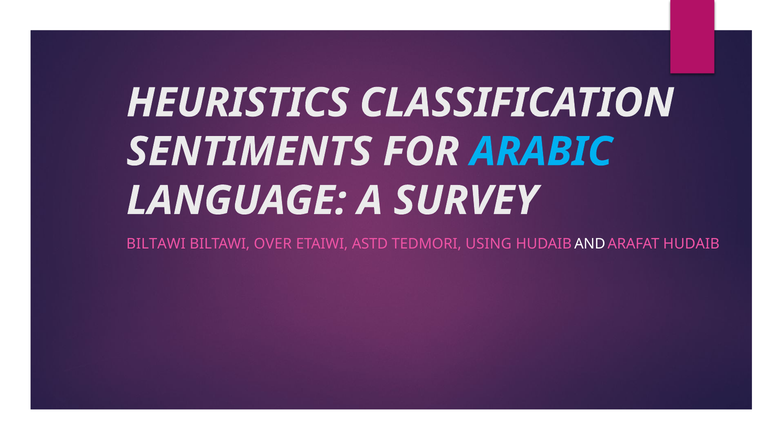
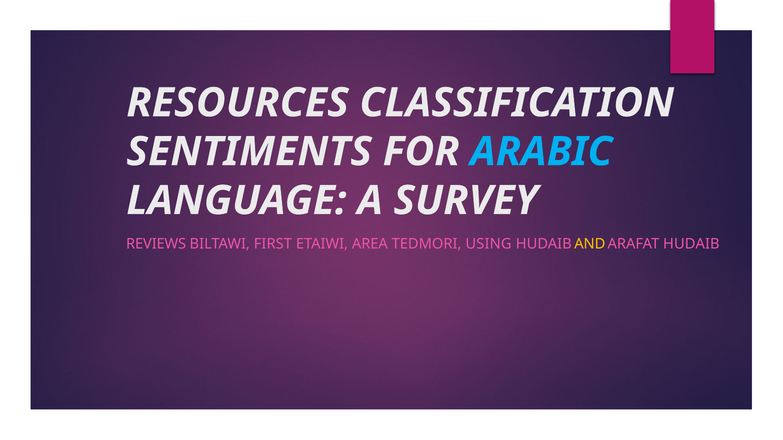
HEURISTICS: HEURISTICS -> RESOURCES
BILTAWI at (156, 244): BILTAWI -> REVIEWS
OVER: OVER -> FIRST
ASTD: ASTD -> AREA
AND colour: white -> yellow
